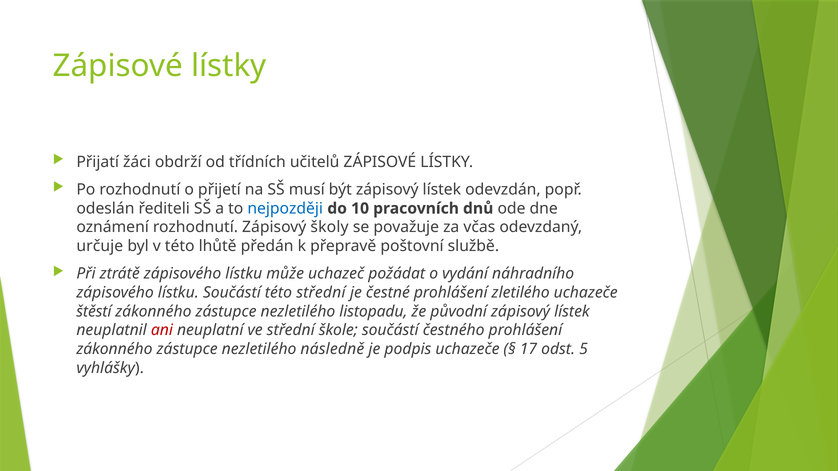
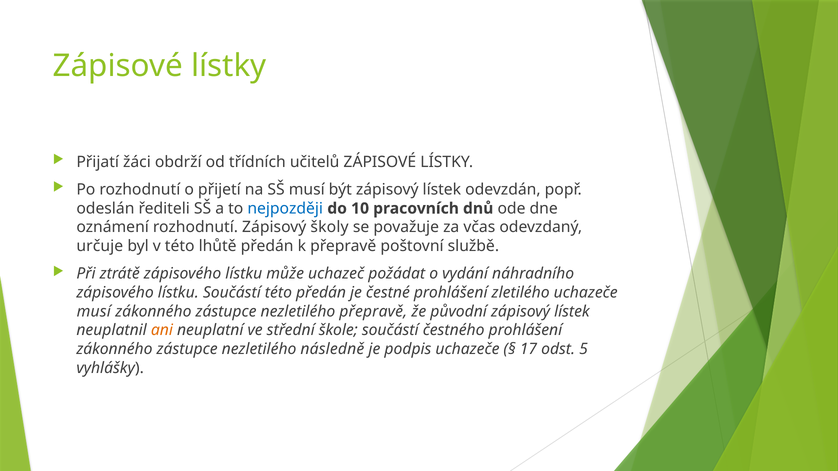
této střední: střední -> předán
štěstí at (94, 312): štěstí -> musí
nezletilého listopadu: listopadu -> přepravě
ani colour: red -> orange
